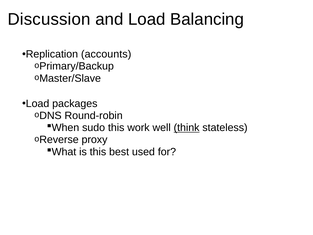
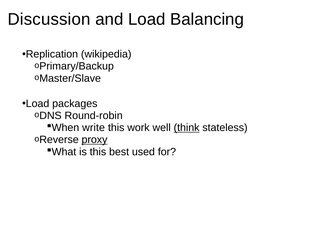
accounts: accounts -> wikipedia
sudo: sudo -> write
proxy underline: none -> present
